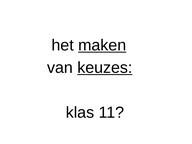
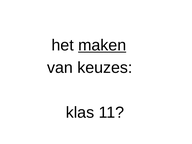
keuzes underline: present -> none
